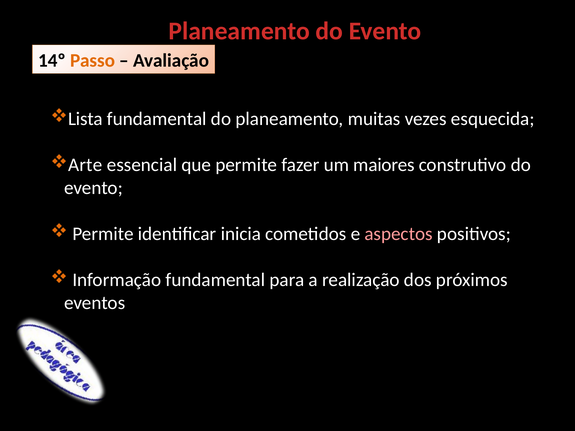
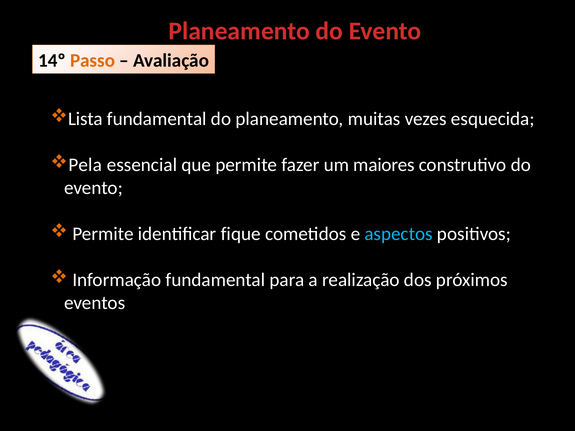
Arte: Arte -> Pela
inicia: inicia -> fique
aspectos colour: pink -> light blue
